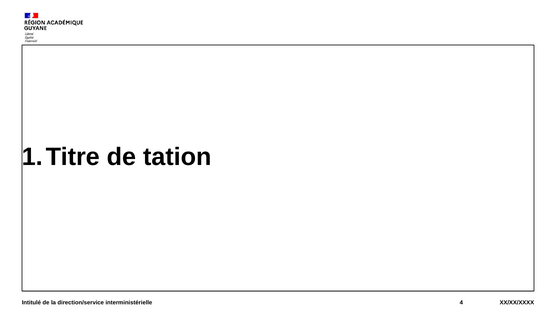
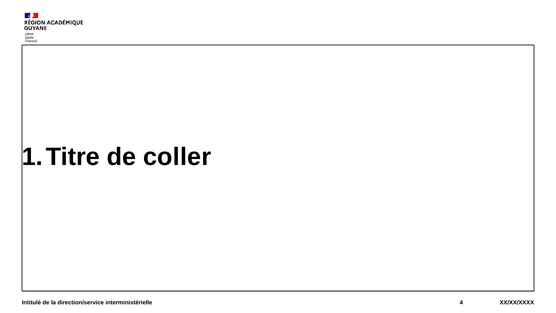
tation: tation -> coller
